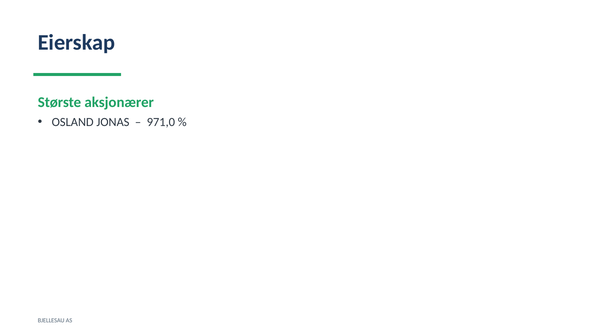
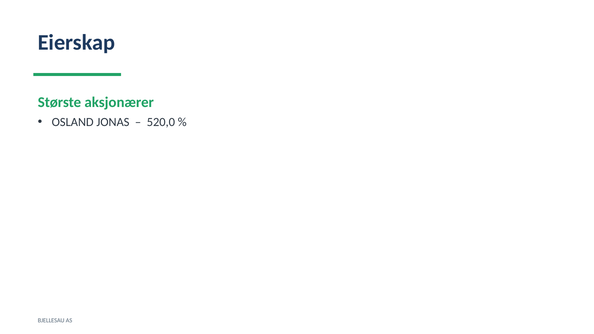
971,0: 971,0 -> 520,0
